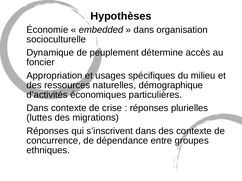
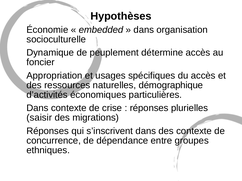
du milieu: milieu -> accès
luttes: luttes -> saisir
